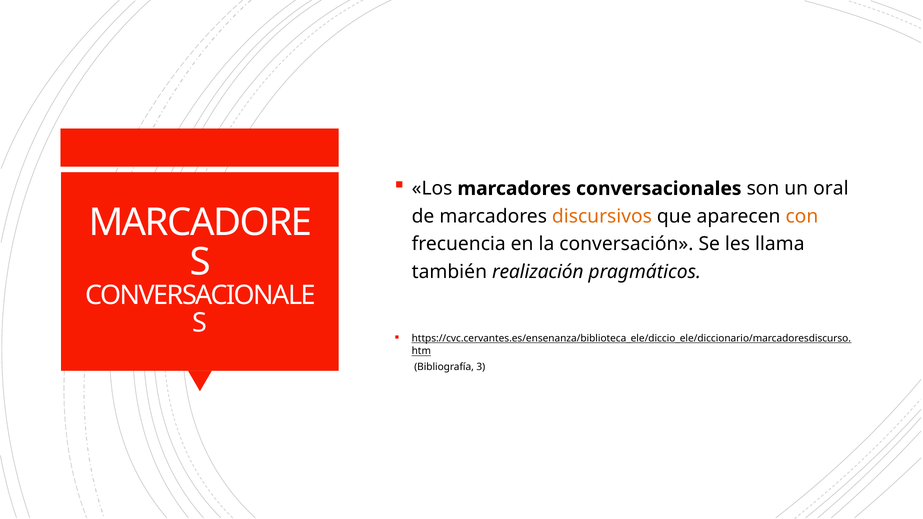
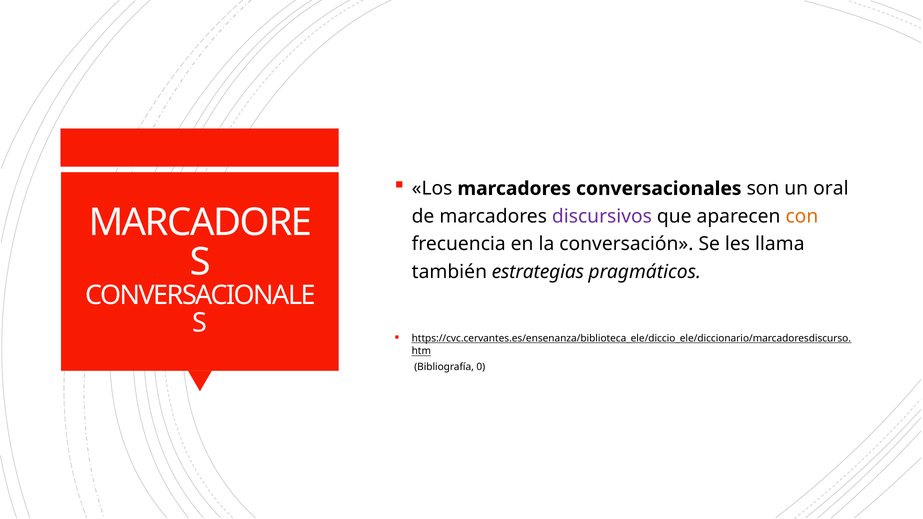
discursivos colour: orange -> purple
realización: realización -> estrategias
3: 3 -> 0
